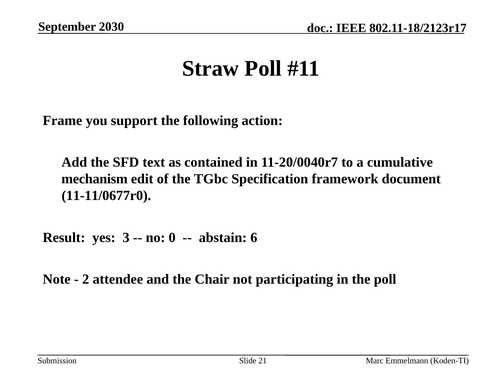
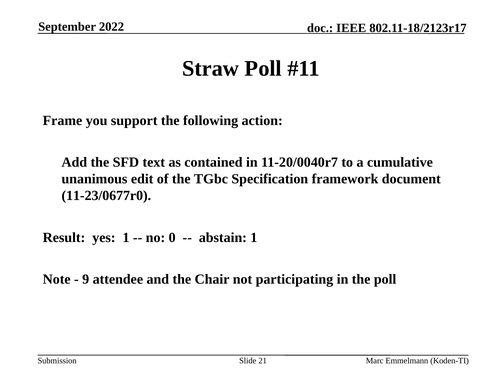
2030: 2030 -> 2022
mechanism: mechanism -> unanimous
11-11/0677r0: 11-11/0677r0 -> 11-23/0677r0
yes 3: 3 -> 1
abstain 6: 6 -> 1
2: 2 -> 9
